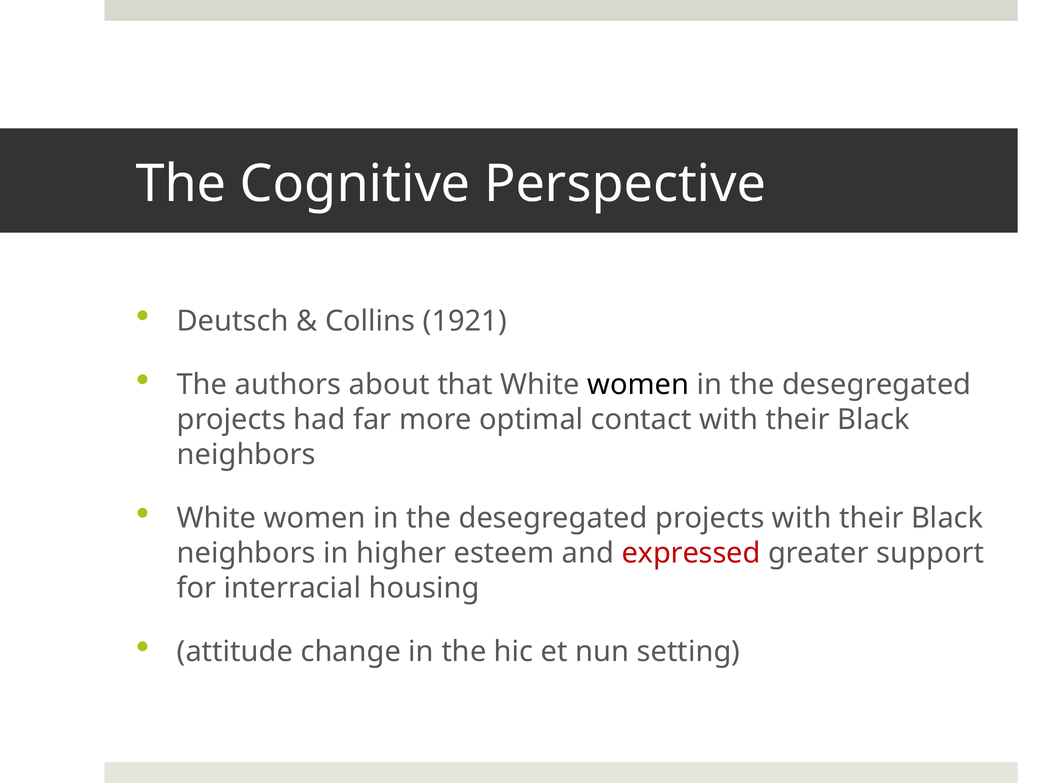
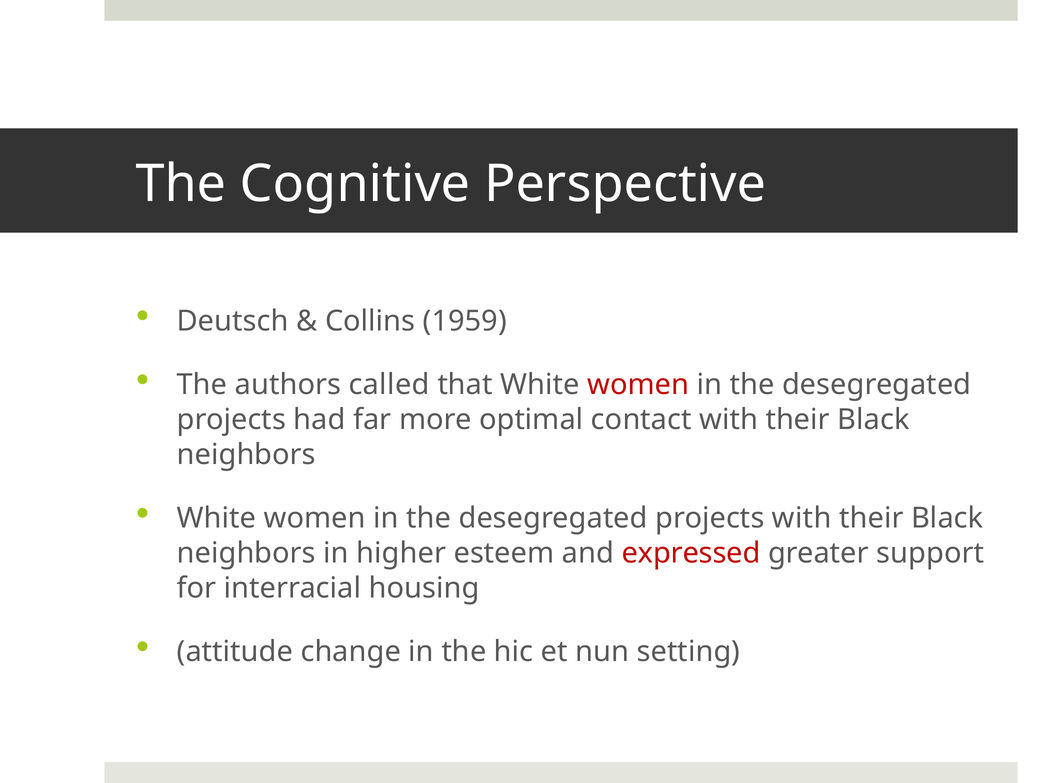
1921: 1921 -> 1959
about: about -> called
women at (638, 385) colour: black -> red
